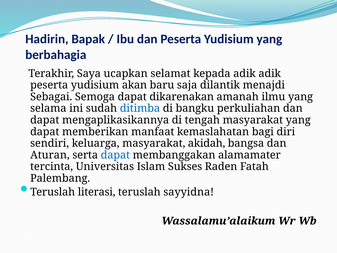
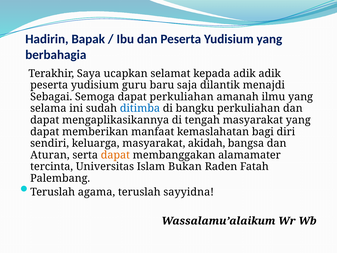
akan: akan -> guru
dapat dikarenakan: dikarenakan -> perkuliahan
dapat at (115, 155) colour: blue -> orange
Sukses: Sukses -> Bukan
literasi: literasi -> agama
